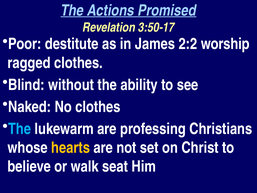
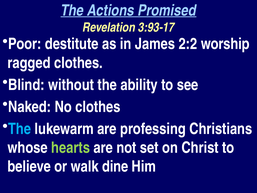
3:50-17: 3:50-17 -> 3:93-17
hearts colour: yellow -> light green
seat: seat -> dine
